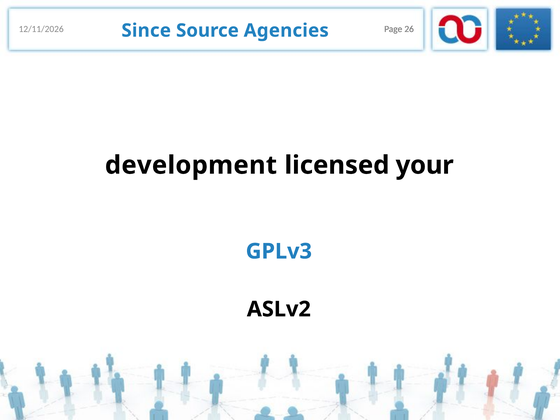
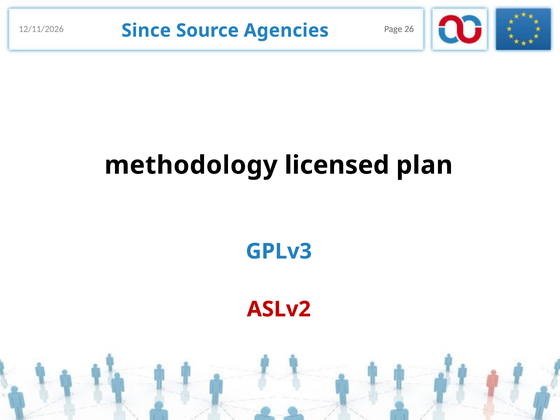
development: development -> methodology
your: your -> plan
ASLv2 colour: black -> red
